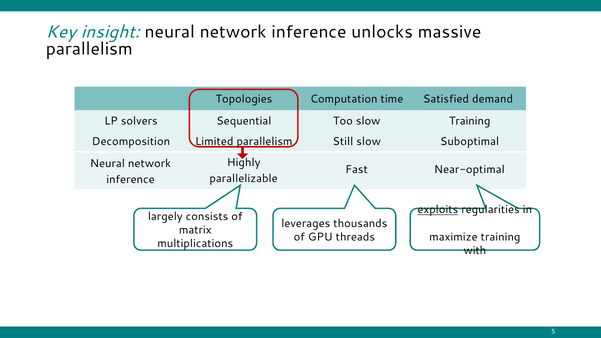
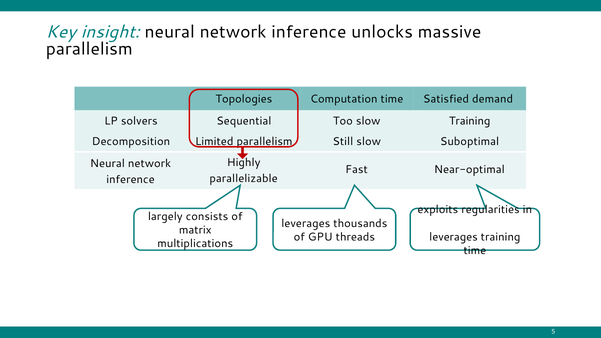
exploits underline: present -> none
maximize at (453, 237): maximize -> leverages
with at (475, 250): with -> time
